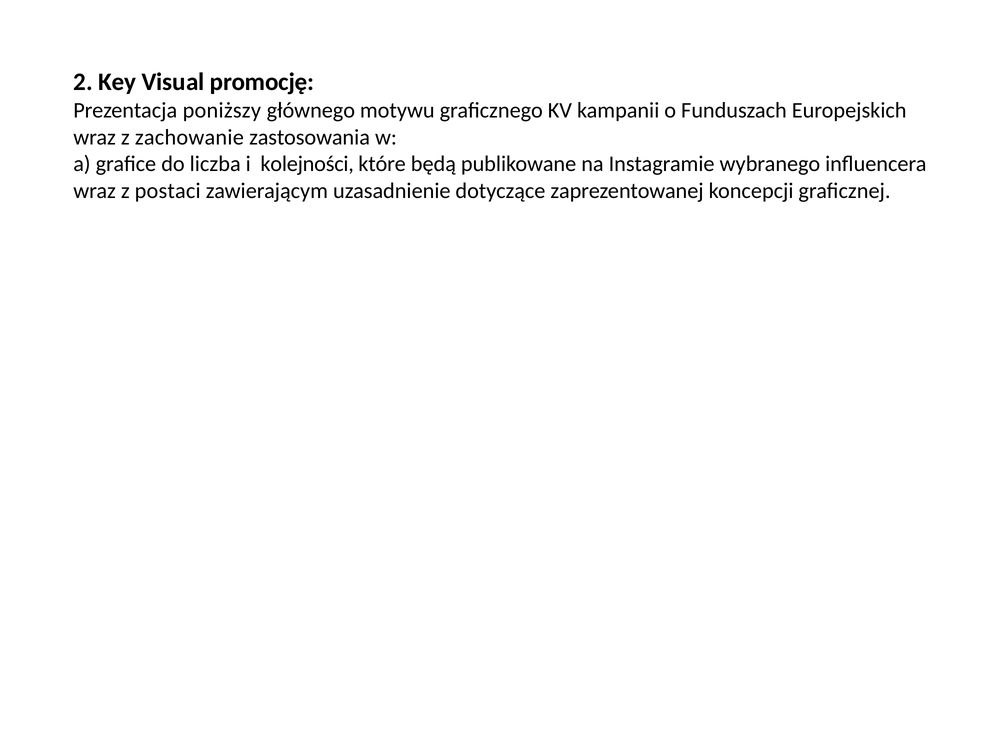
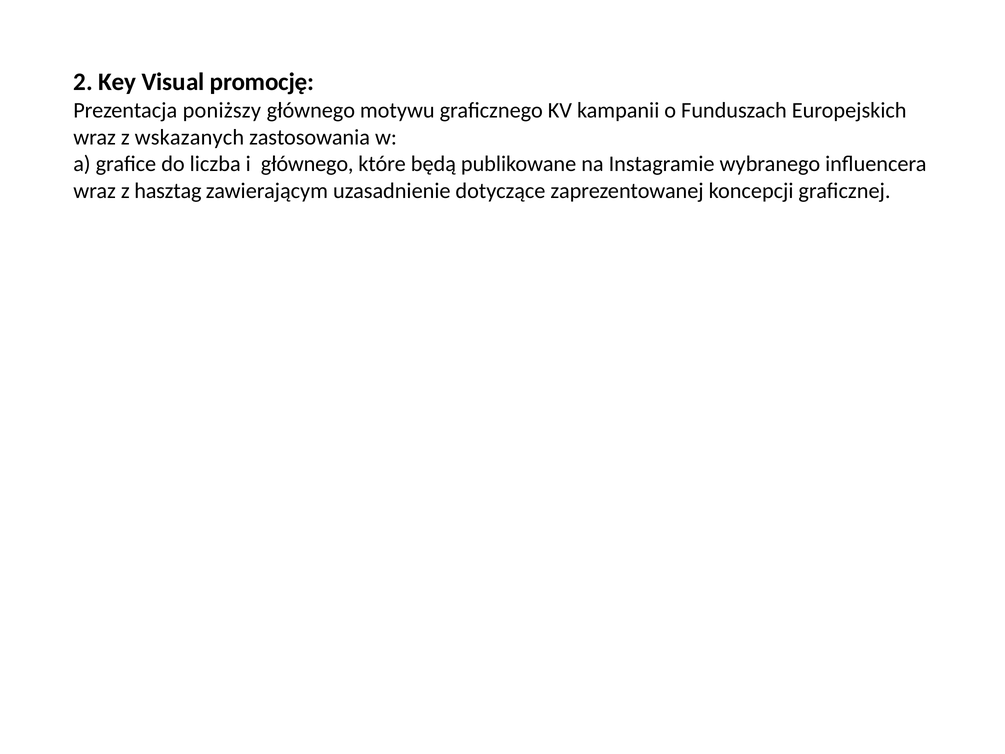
zachowanie: zachowanie -> wskazanych
i kolejności: kolejności -> głównego
postaci: postaci -> hasztag
